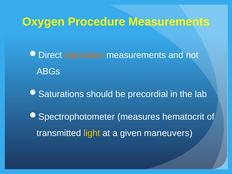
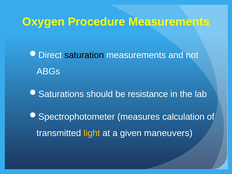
saturation colour: orange -> black
precordial: precordial -> resistance
hematocrit: hematocrit -> calculation
